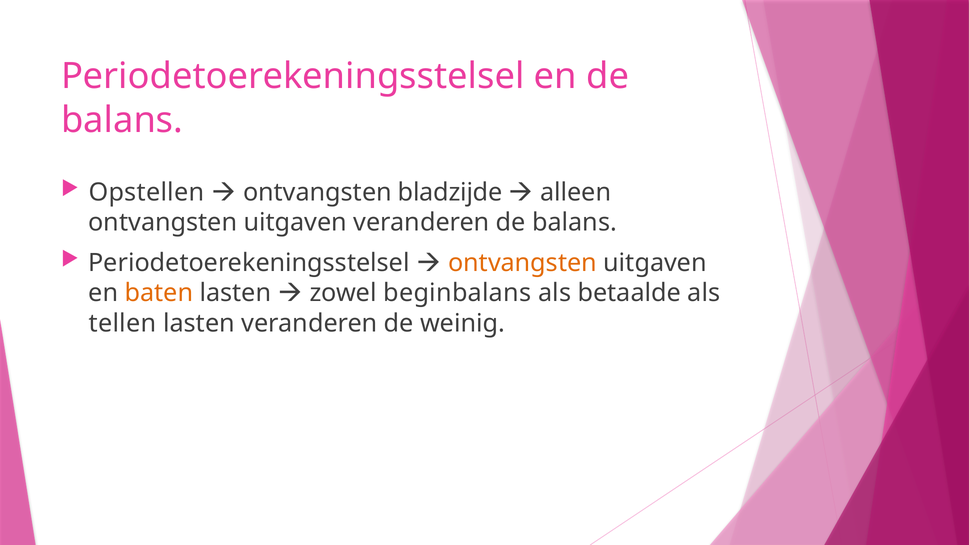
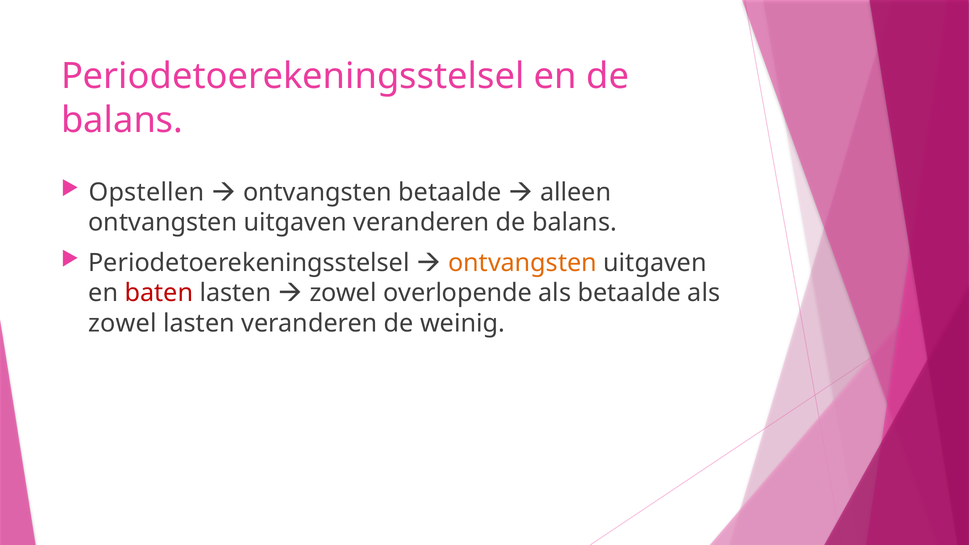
ontvangsten bladzijde: bladzijde -> betaalde
baten colour: orange -> red
beginbalans: beginbalans -> overlopende
tellen at (122, 323): tellen -> zowel
